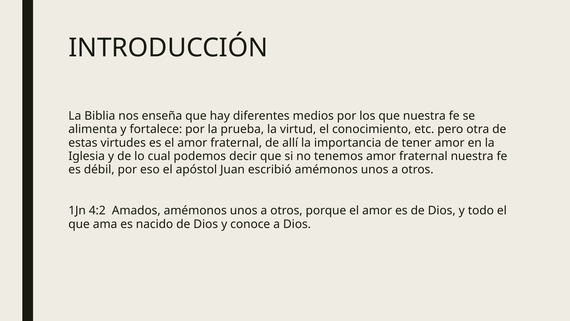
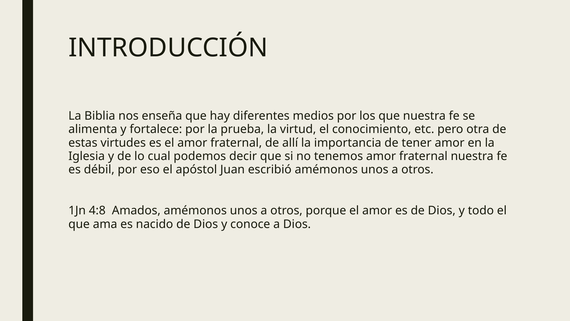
4:2: 4:2 -> 4:8
